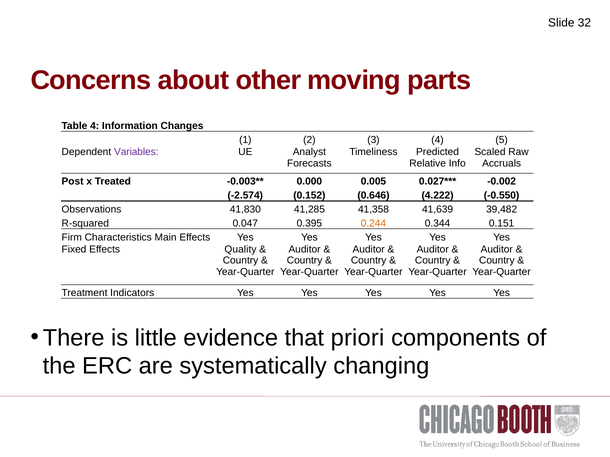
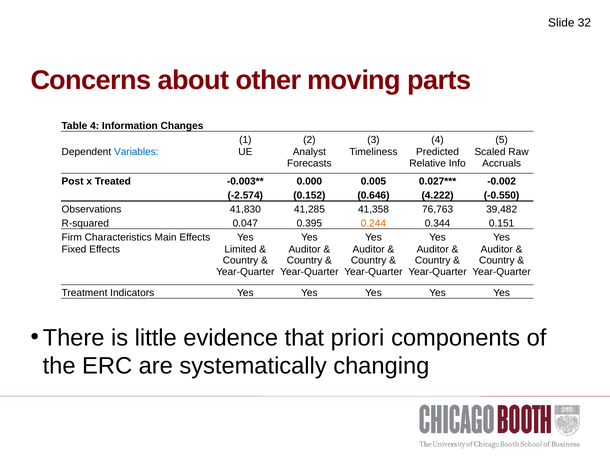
Variables colour: purple -> blue
41,639: 41,639 -> 76,763
Quality: Quality -> Limited
